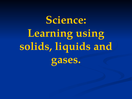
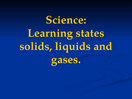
using: using -> states
